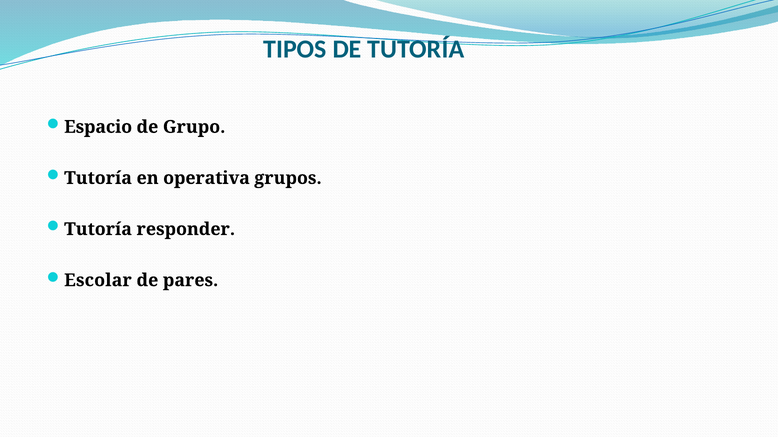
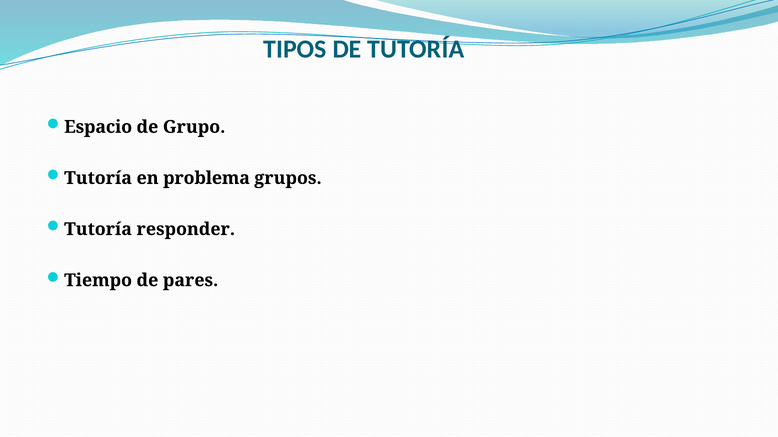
operativa: operativa -> problema
Escolar: Escolar -> Tiempo
